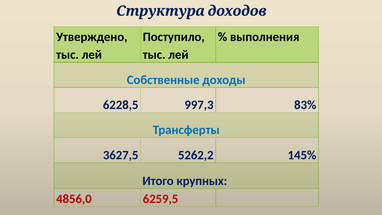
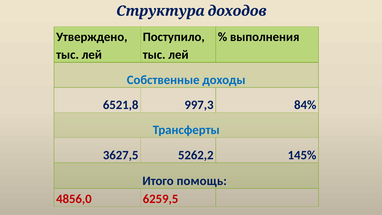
6228,5: 6228,5 -> 6521,8
83%: 83% -> 84%
крупных: крупных -> помощь
